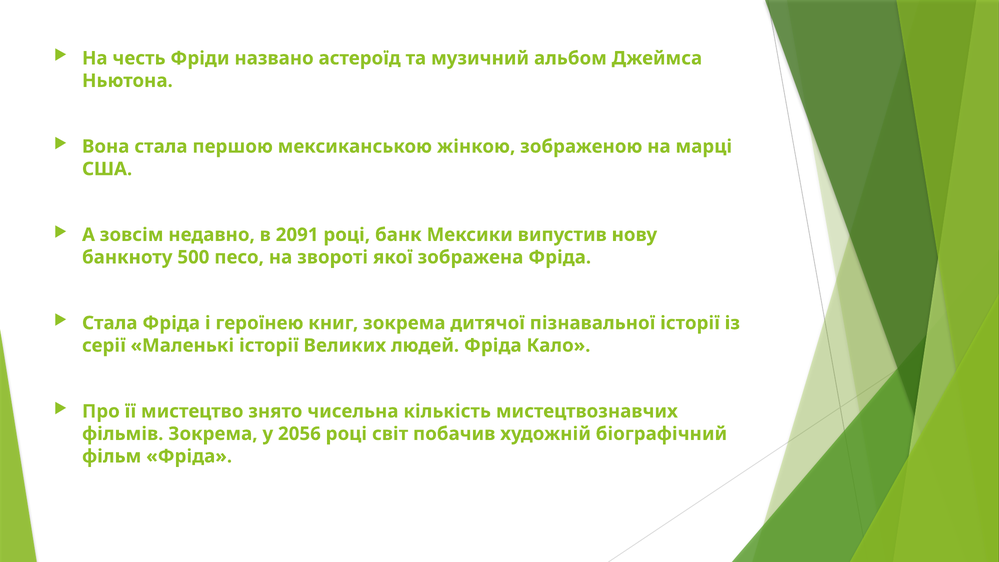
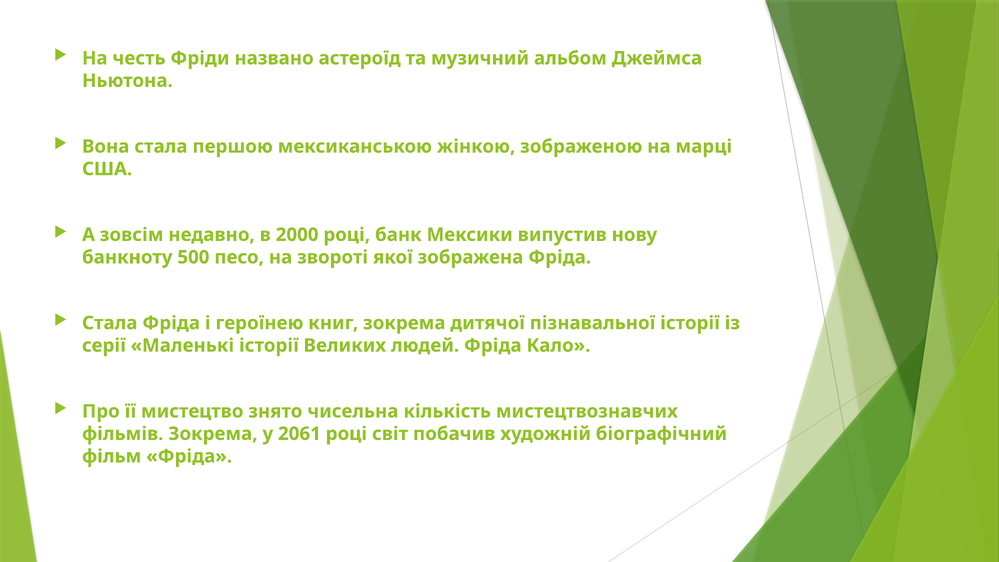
2091: 2091 -> 2000
2056: 2056 -> 2061
